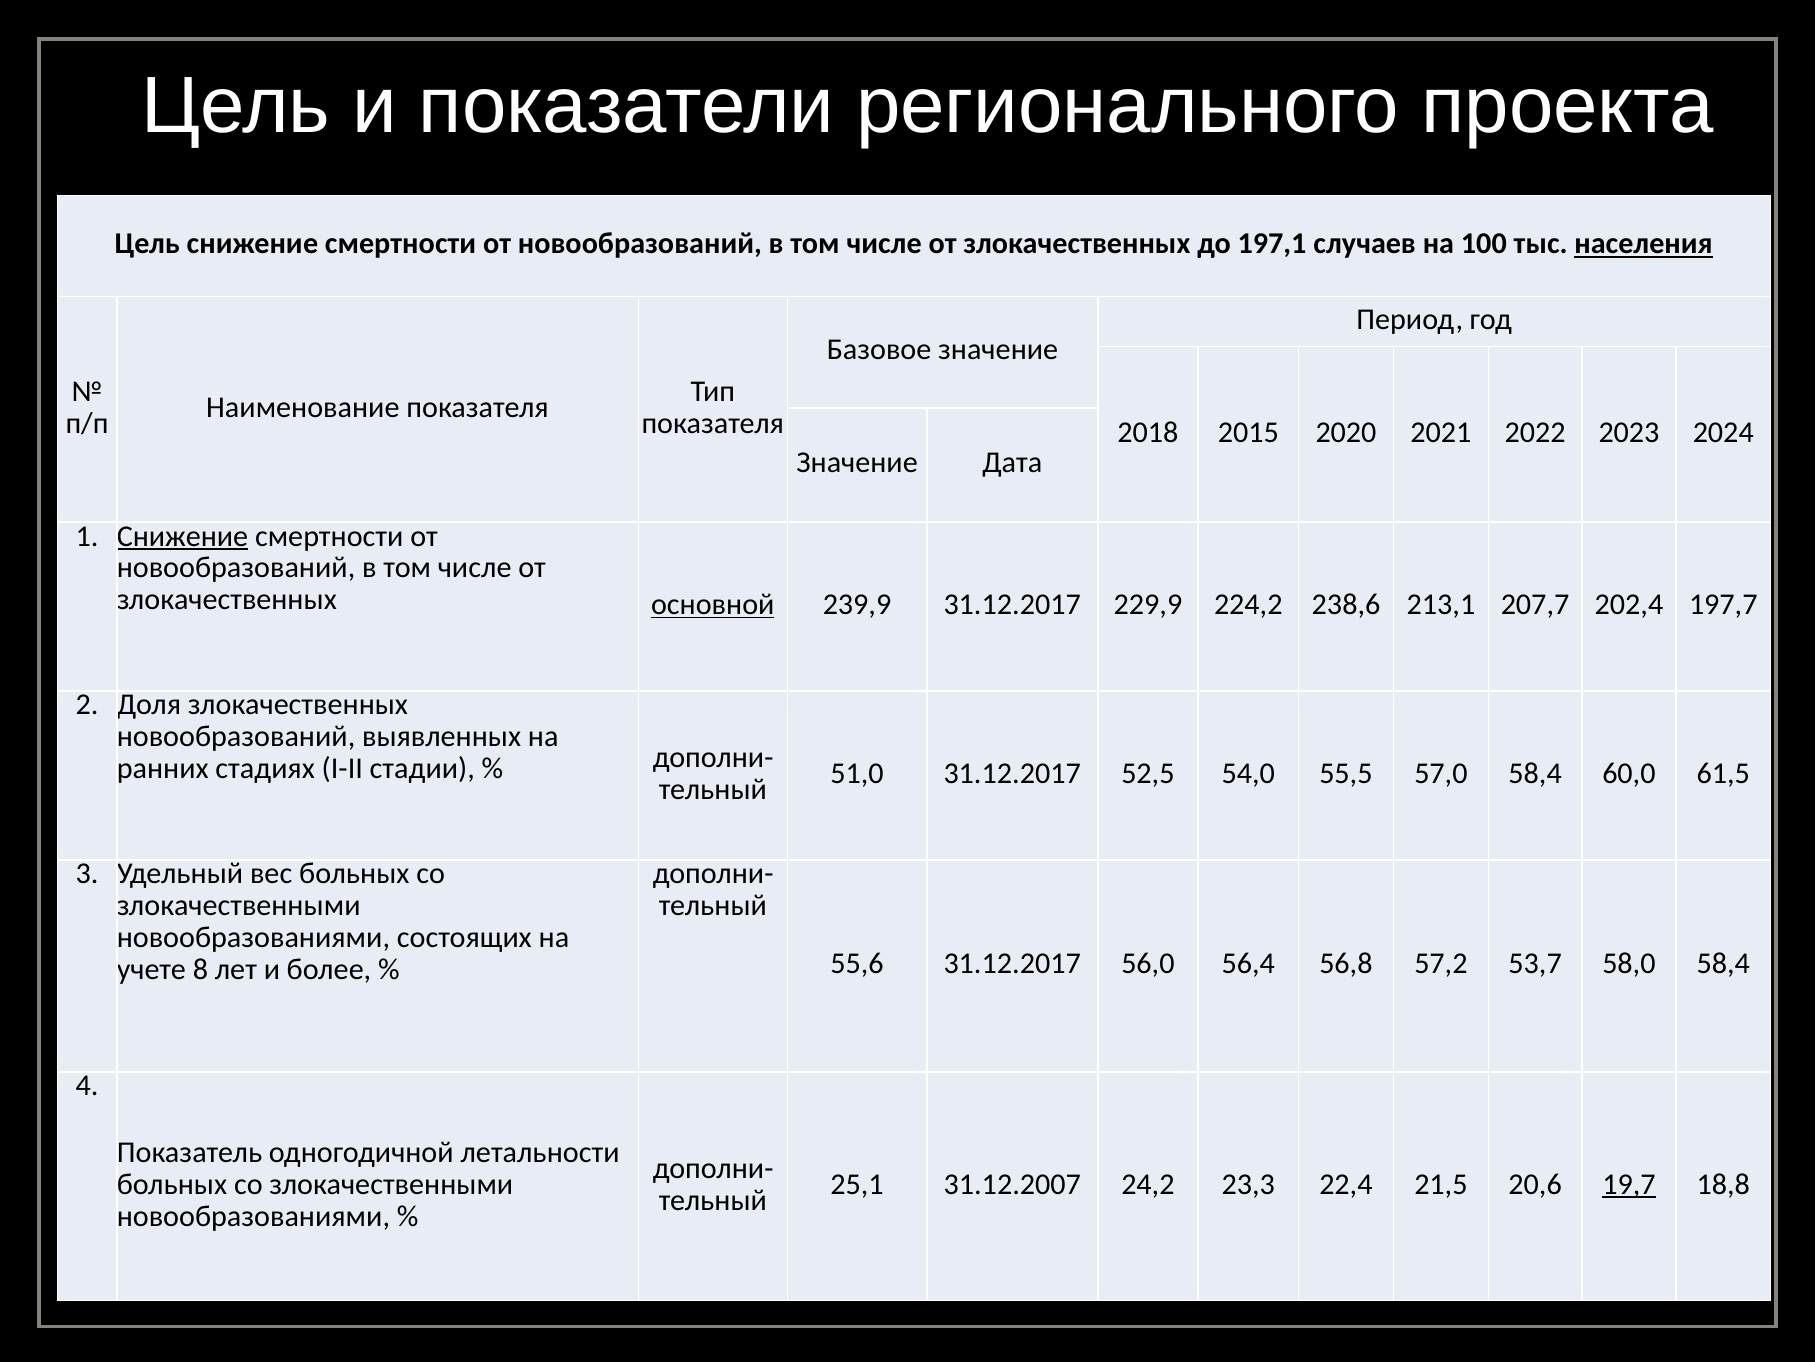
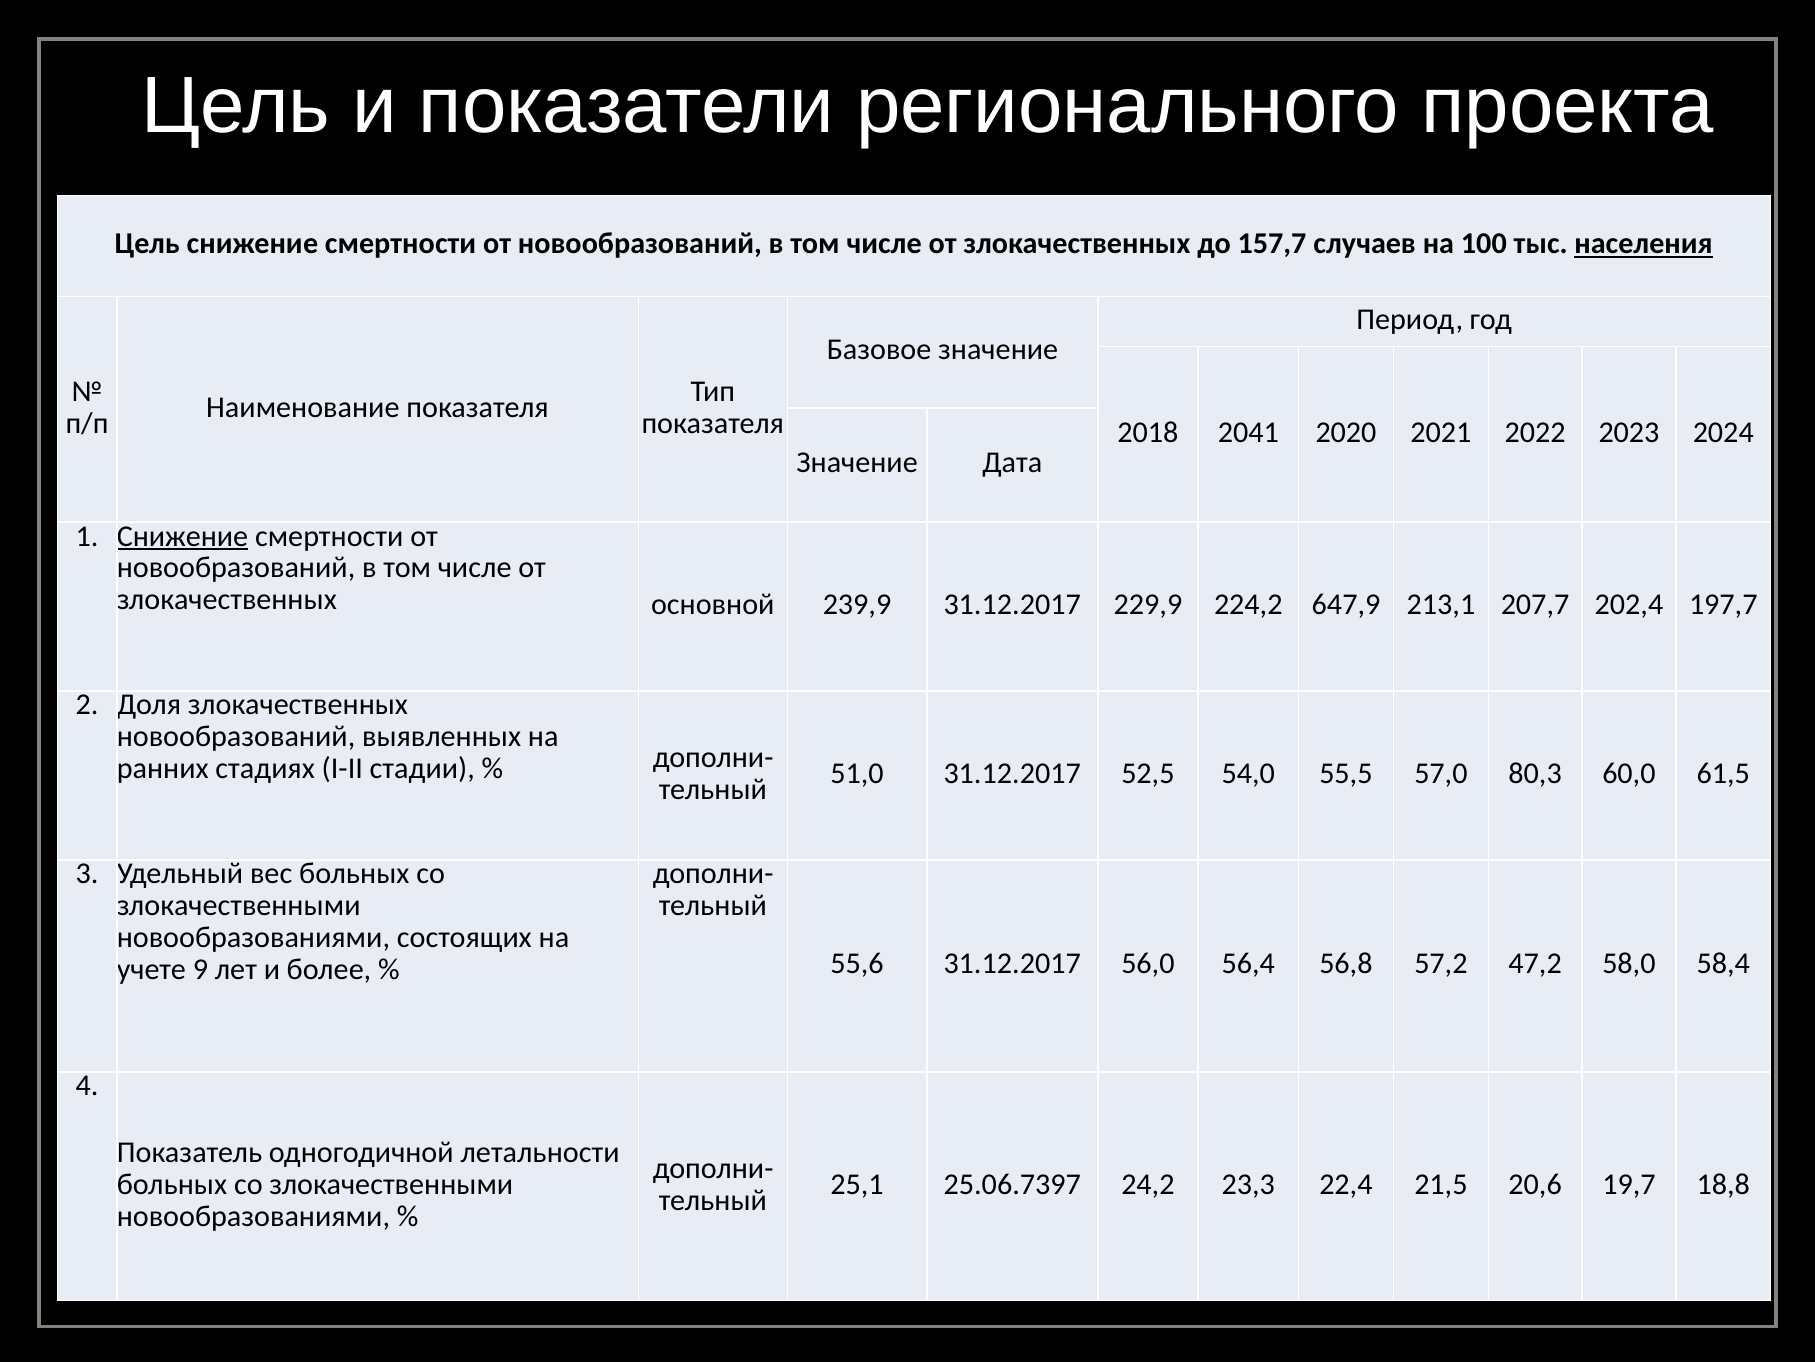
197,1: 197,1 -> 157,7
2015: 2015 -> 2041
основной underline: present -> none
238,6: 238,6 -> 647,9
57,0 58,4: 58,4 -> 80,3
53,7: 53,7 -> 47,2
8: 8 -> 9
31.12.2007: 31.12.2007 -> 25.06.7397
19,7 underline: present -> none
